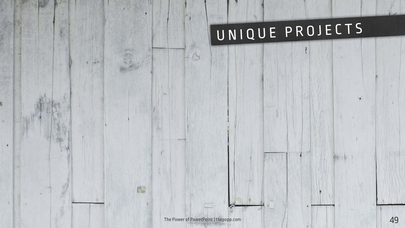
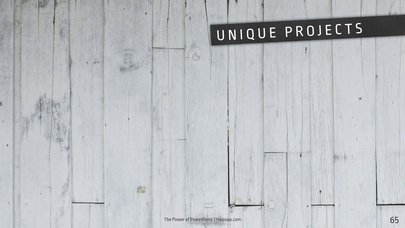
49: 49 -> 65
